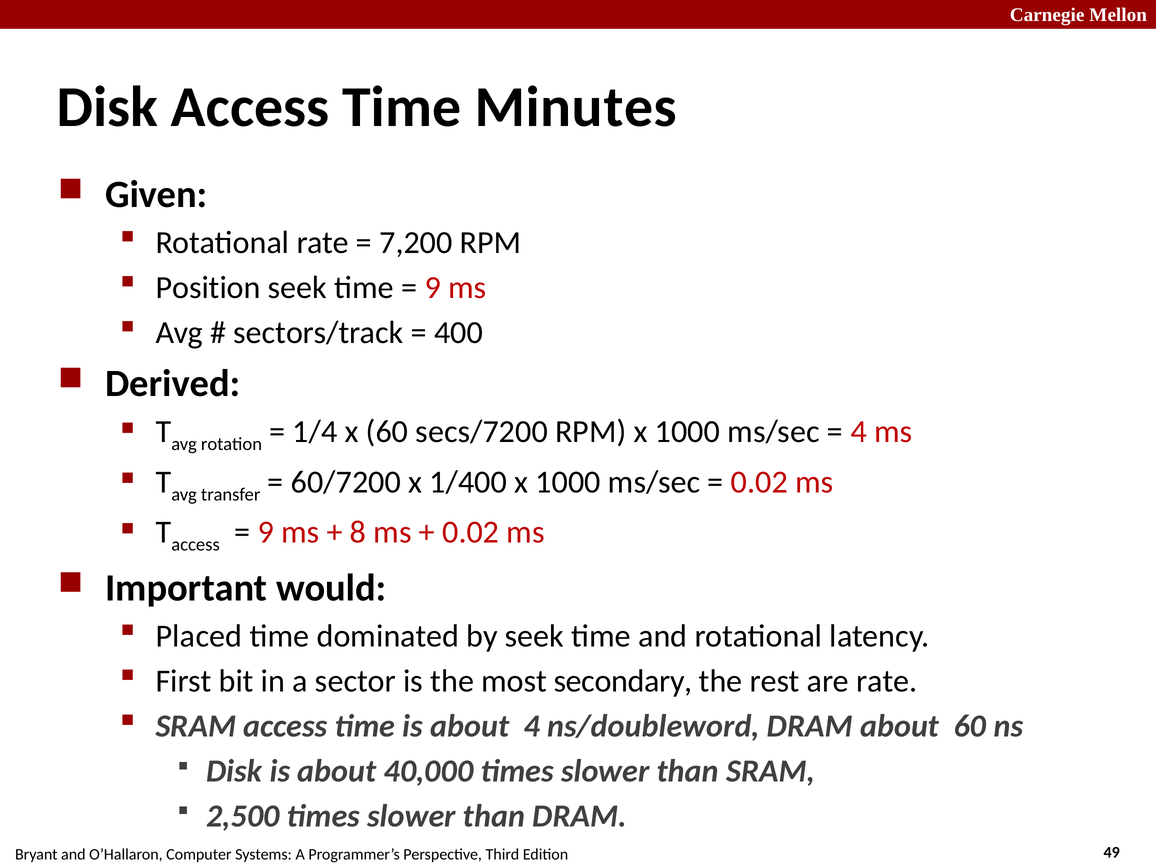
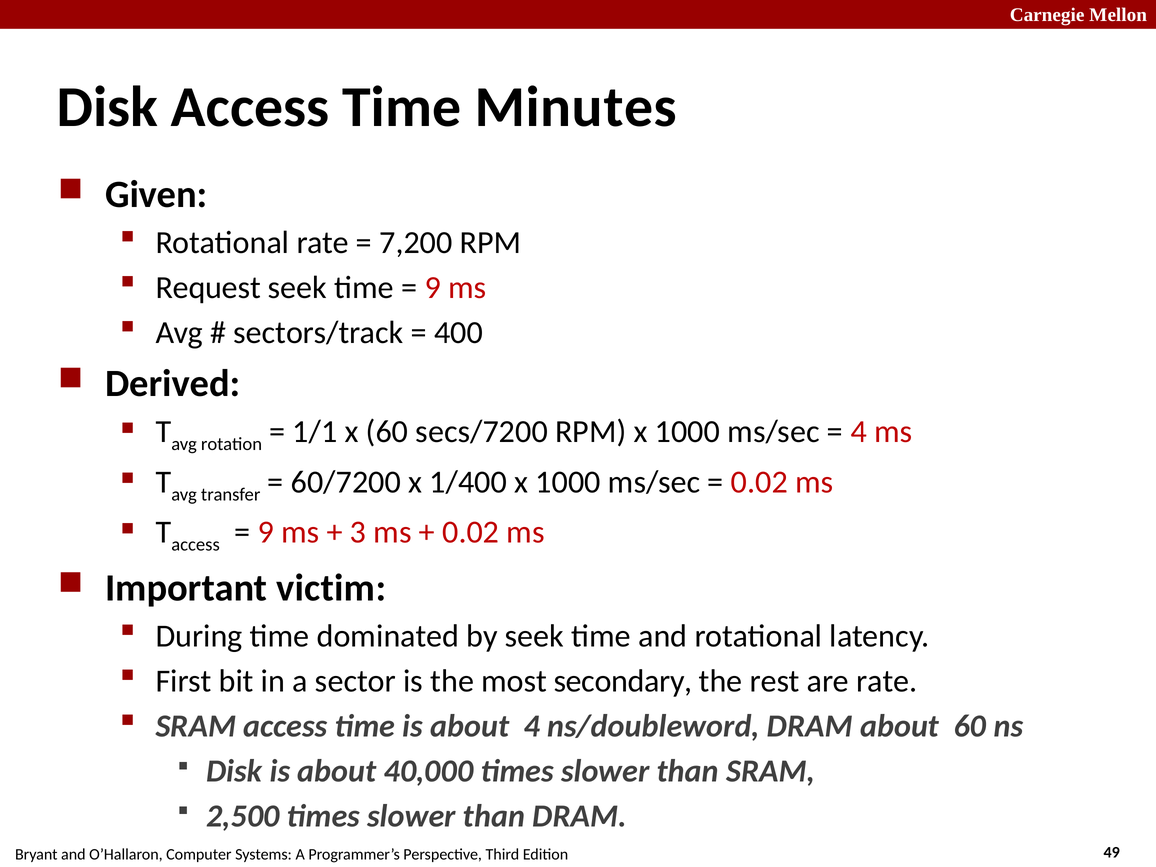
Position: Position -> Request
1/4: 1/4 -> 1/1
8: 8 -> 3
would: would -> victim
Placed: Placed -> During
